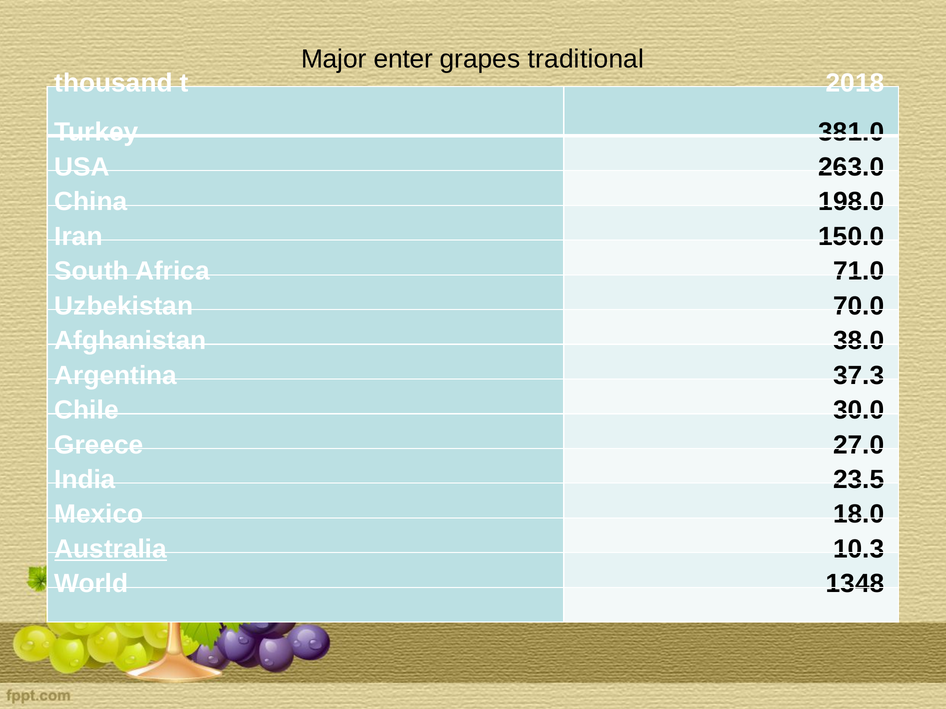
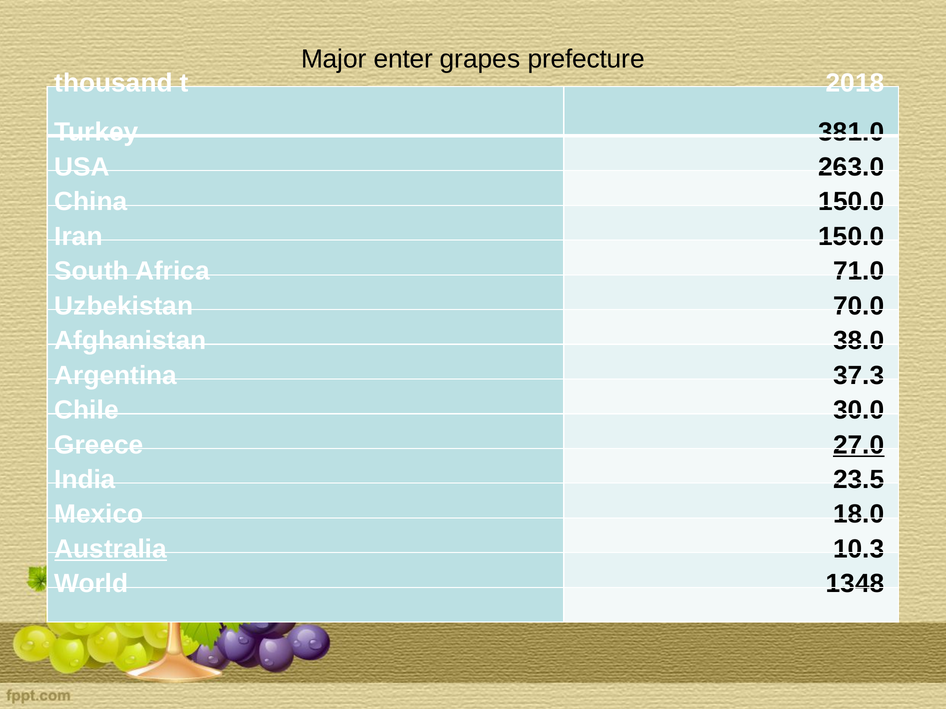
traditional: traditional -> prefecture
China 198.0: 198.0 -> 150.0
27.0 underline: none -> present
